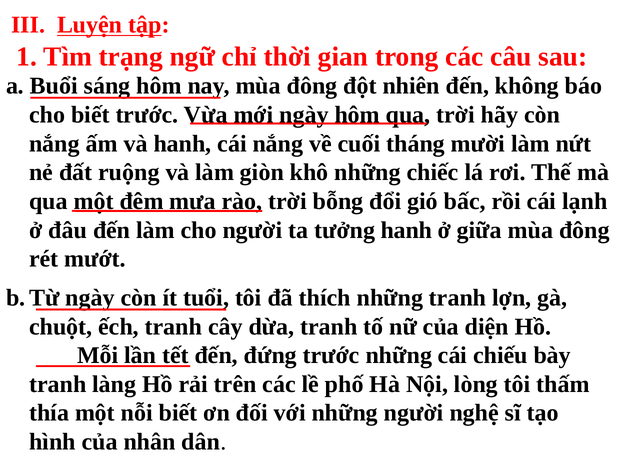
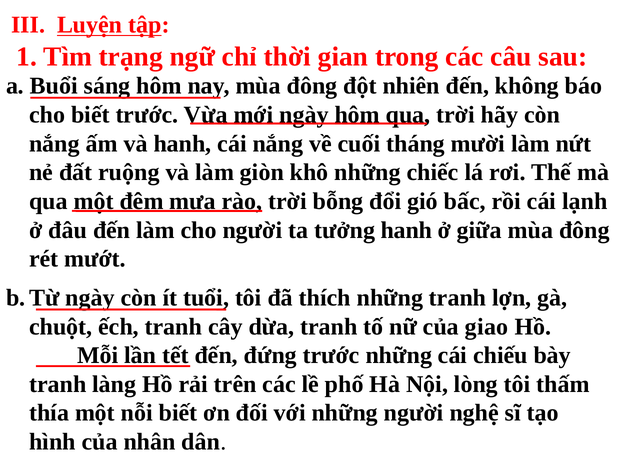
diện: diện -> giao
